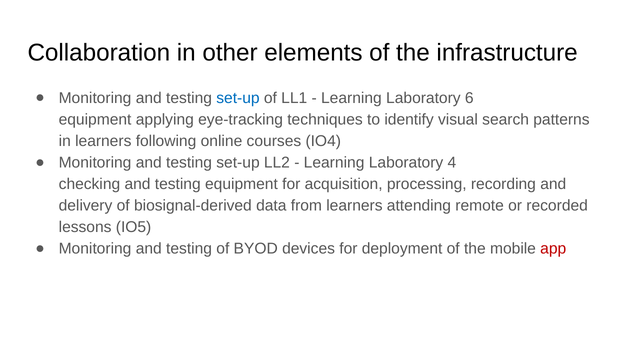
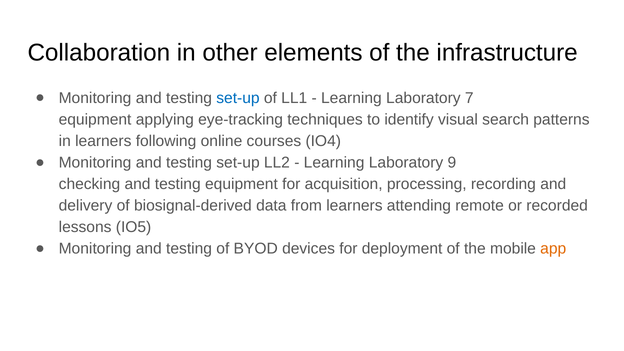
6: 6 -> 7
4: 4 -> 9
app colour: red -> orange
